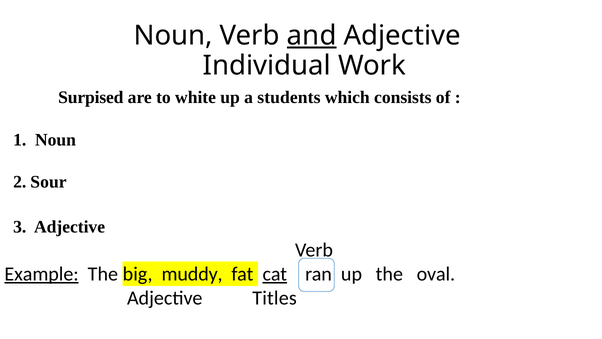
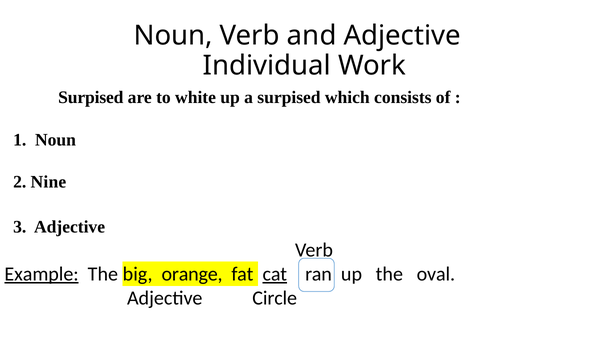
and underline: present -> none
a students: students -> surpised
Sour: Sour -> Nine
muddy: muddy -> orange
Titles: Titles -> Circle
